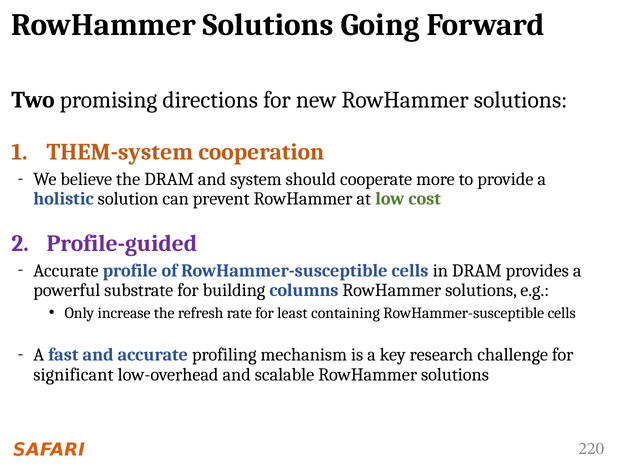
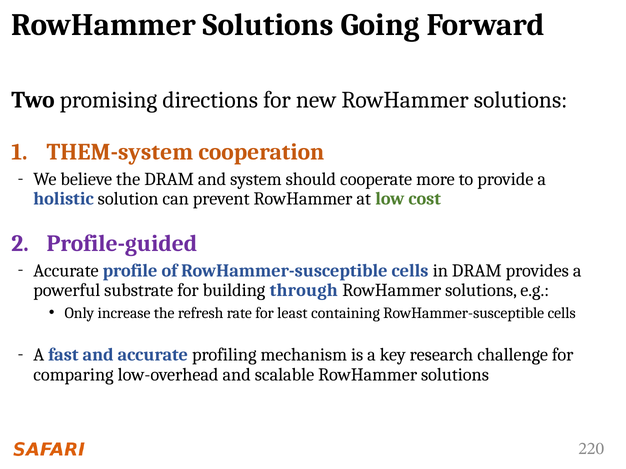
columns: columns -> through
significant: significant -> comparing
